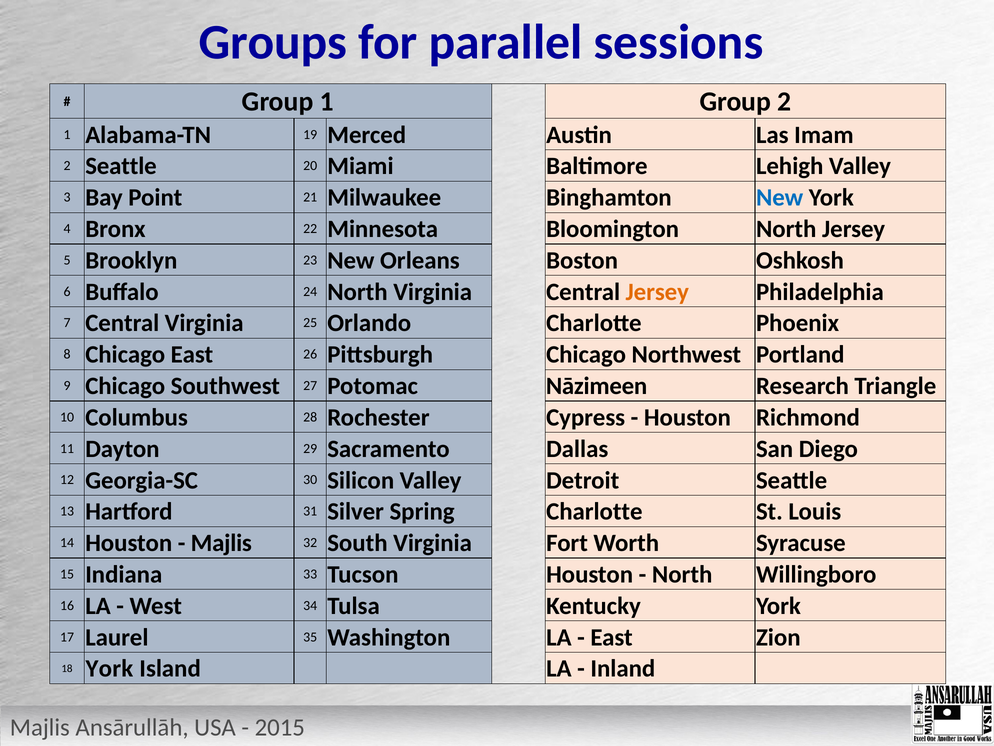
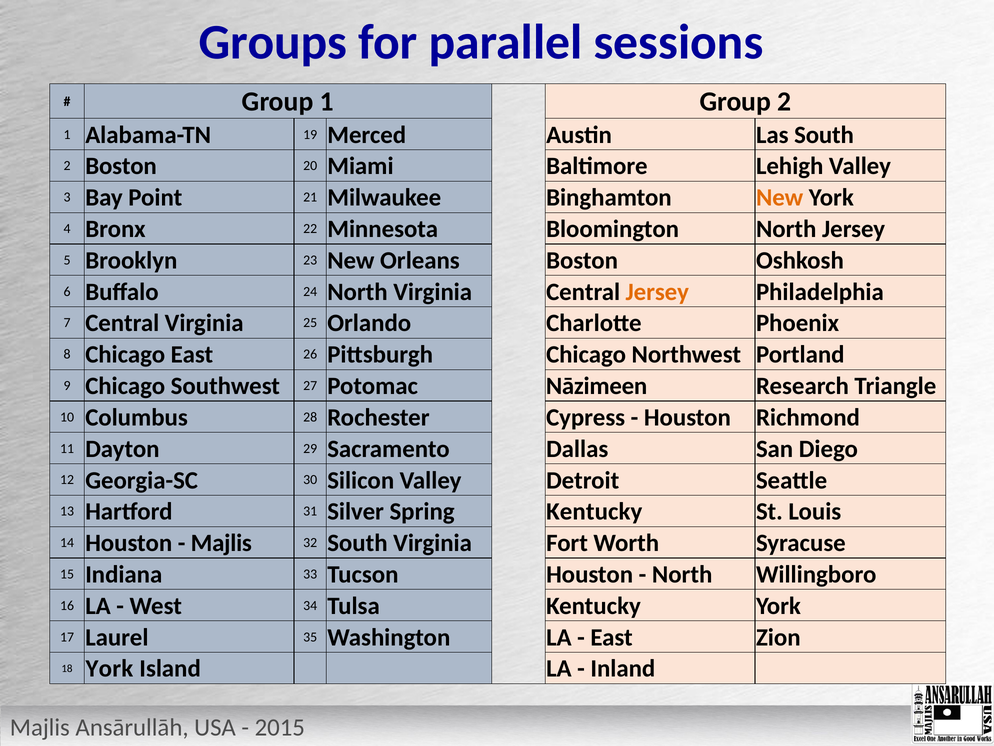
Las Imam: Imam -> South
2 Seattle: Seattle -> Boston
New at (780, 198) colour: blue -> orange
Spring Charlotte: Charlotte -> Kentucky
